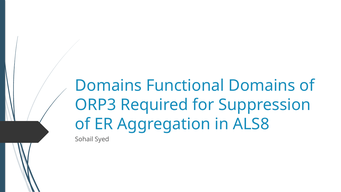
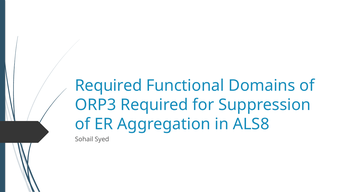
Domains at (108, 85): Domains -> Required
